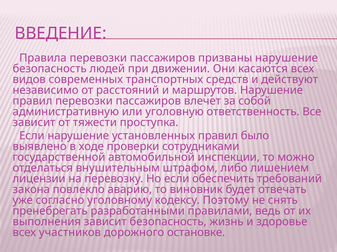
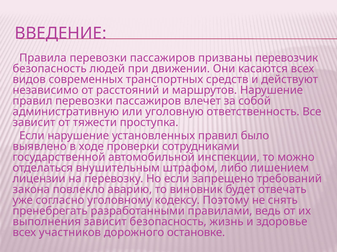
призваны нарушение: нарушение -> перевозчик
обеспечить: обеспечить -> запрещено
